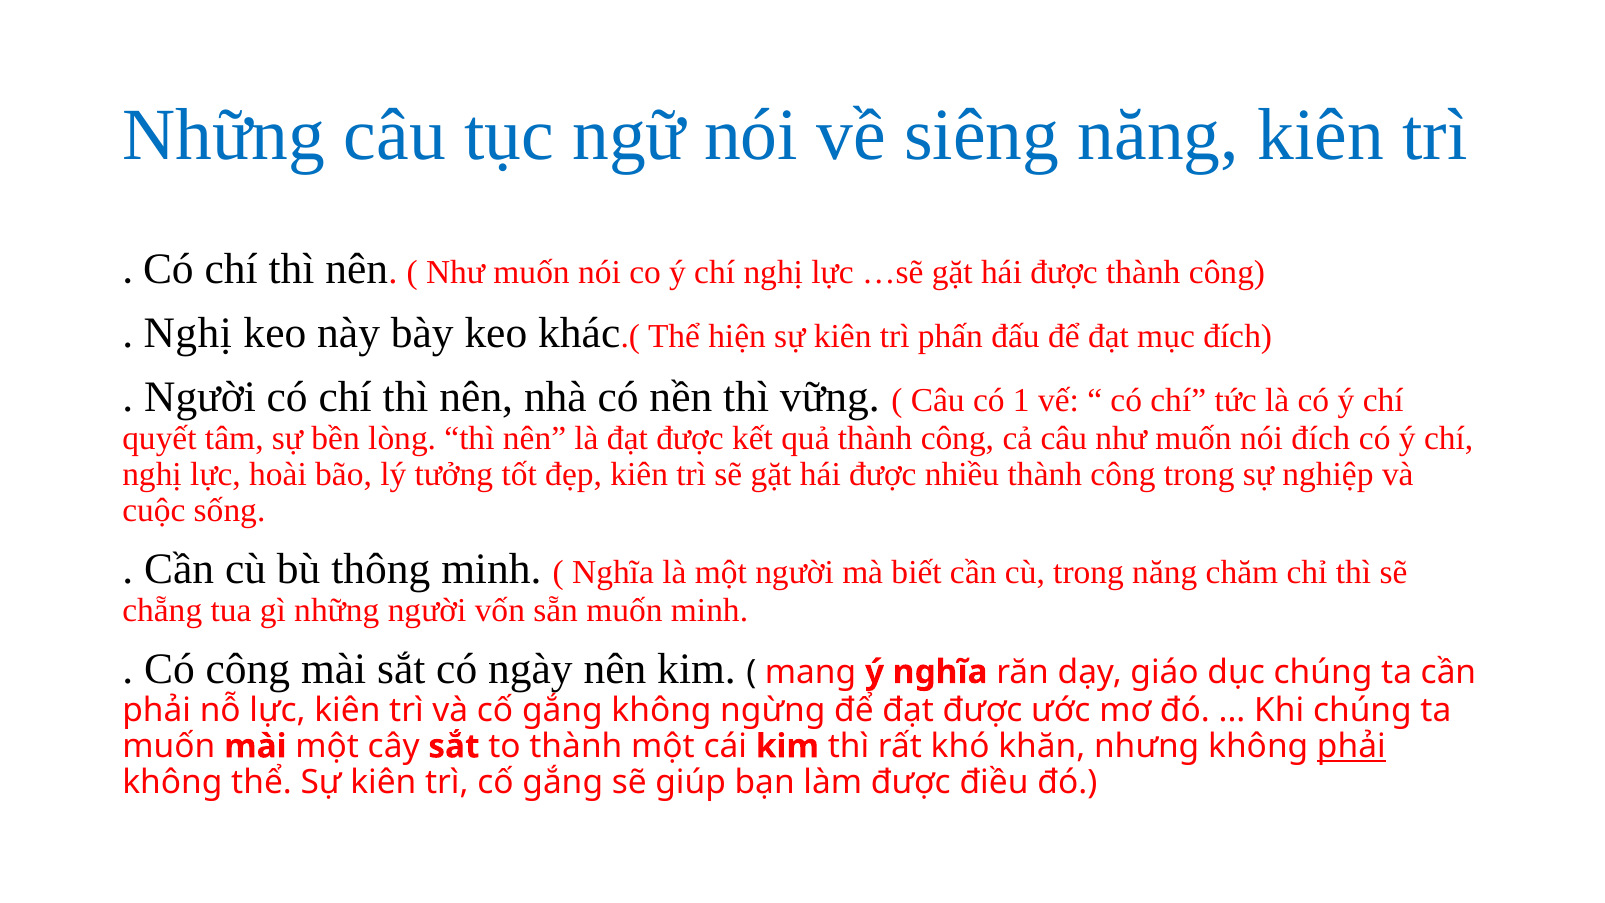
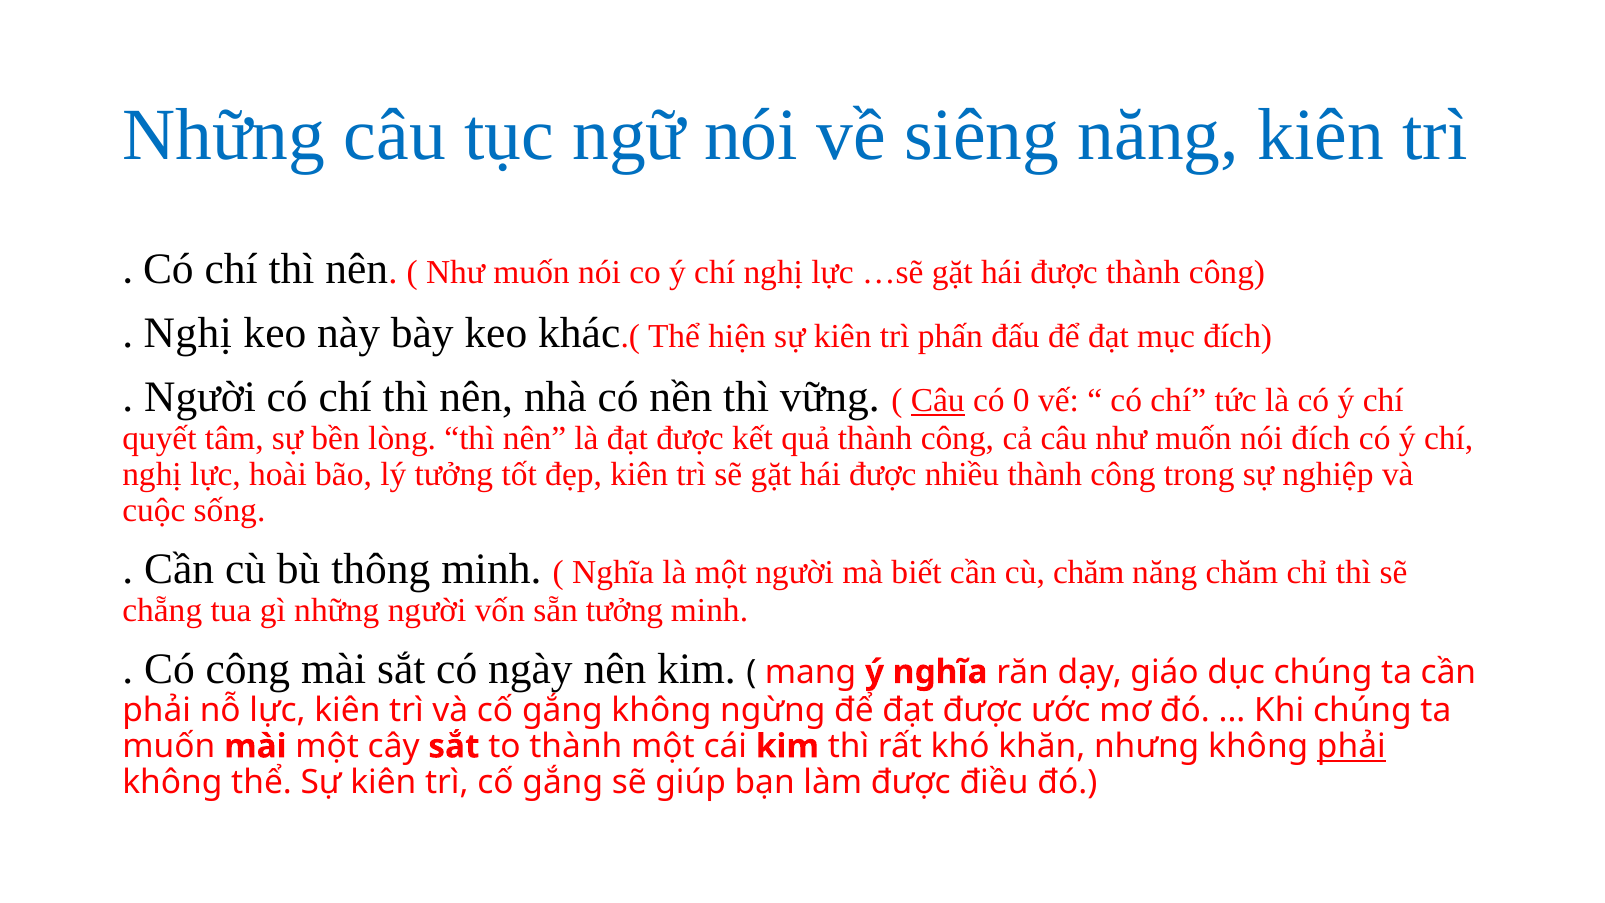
Câu at (938, 400) underline: none -> present
1: 1 -> 0
cù trong: trong -> chăm
sẵn muốn: muốn -> tưởng
